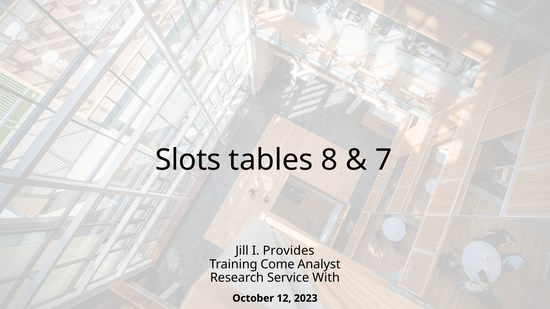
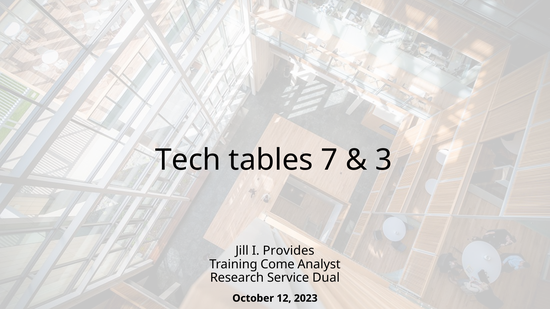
Slots: Slots -> Tech
8: 8 -> 7
7: 7 -> 3
With: With -> Dual
